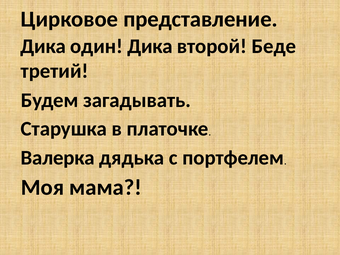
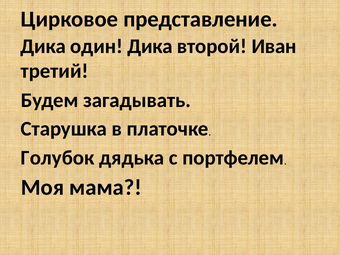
Беде: Беде -> Иван
Валерка: Валерка -> Голубок
